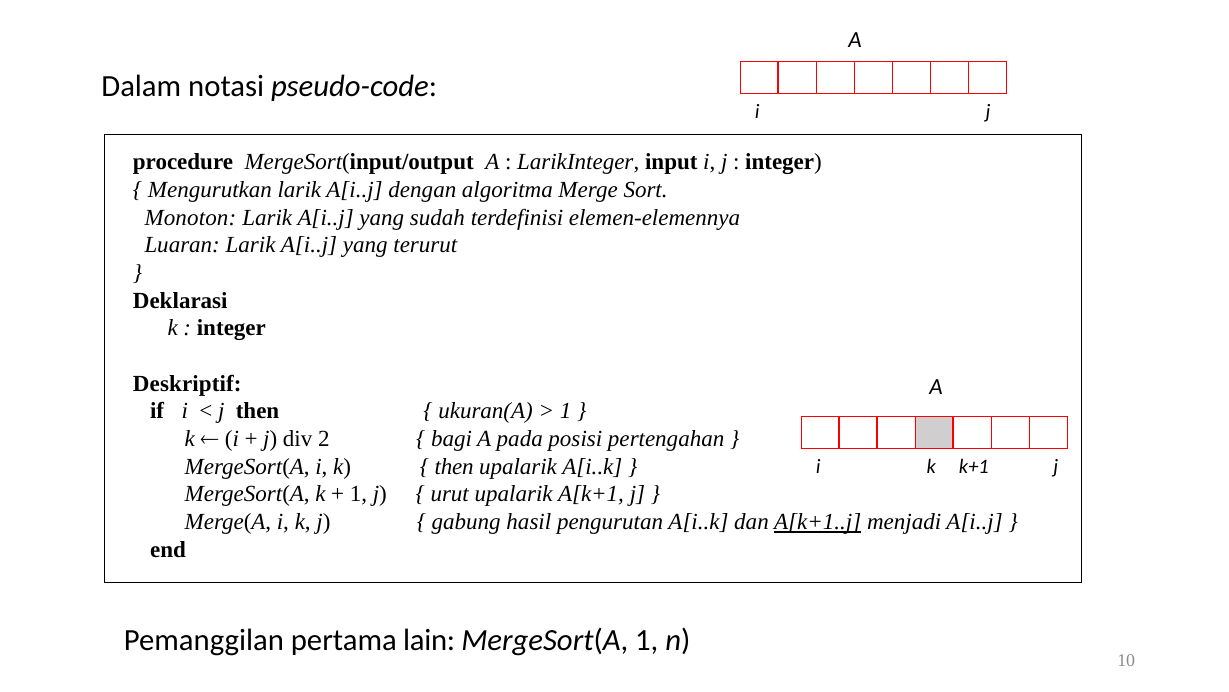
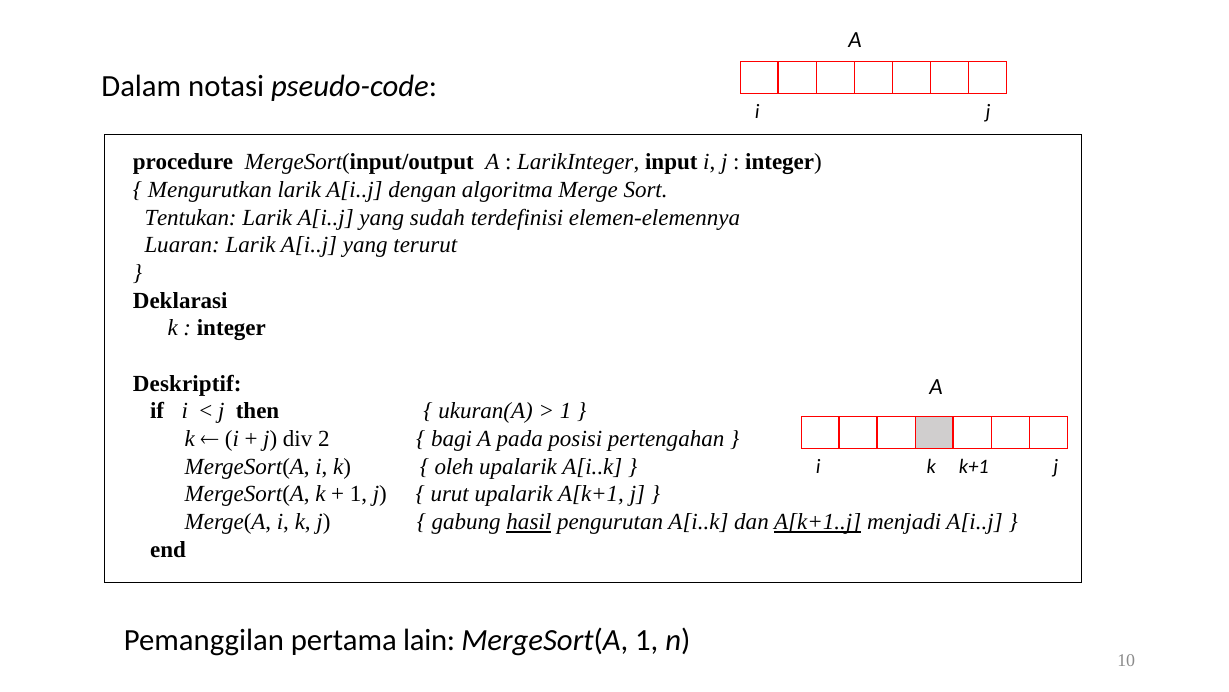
Monoton: Monoton -> Tentukan
then at (454, 466): then -> oleh
hasil underline: none -> present
